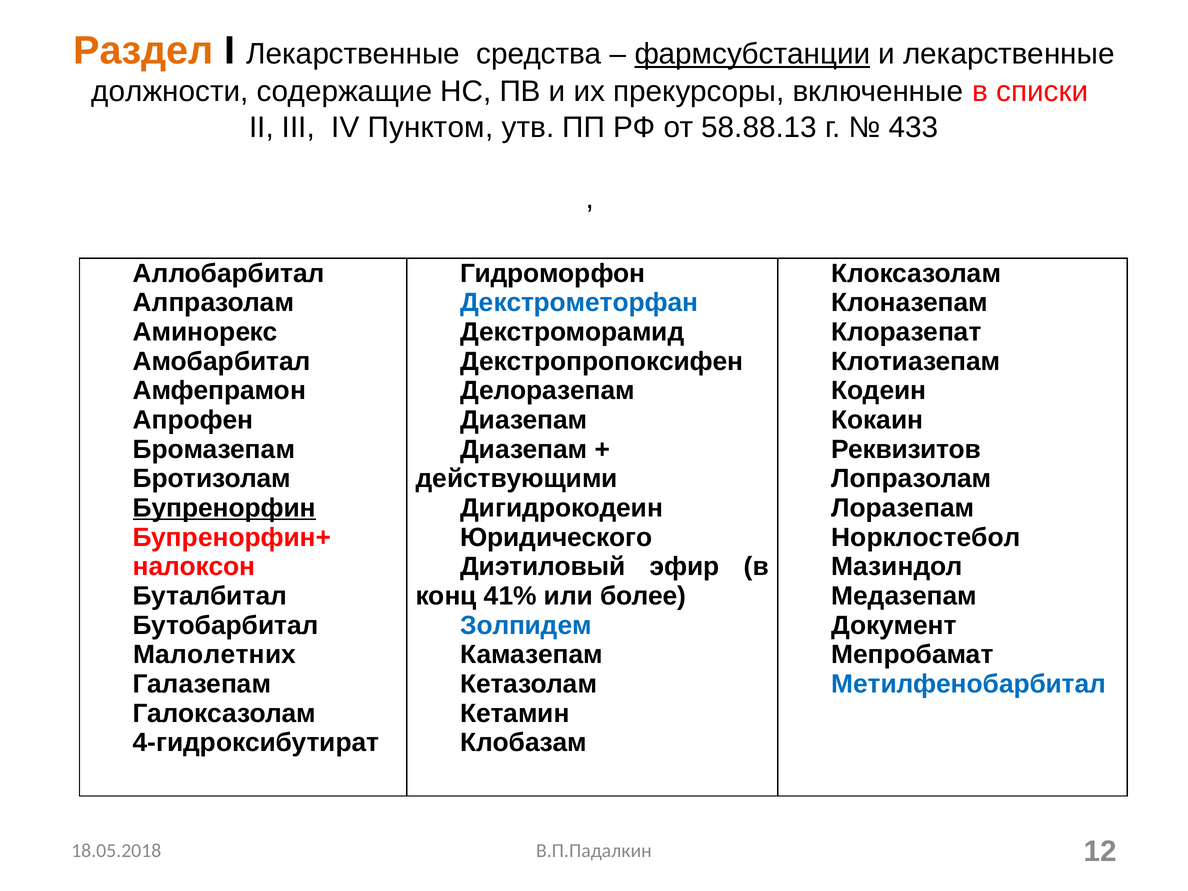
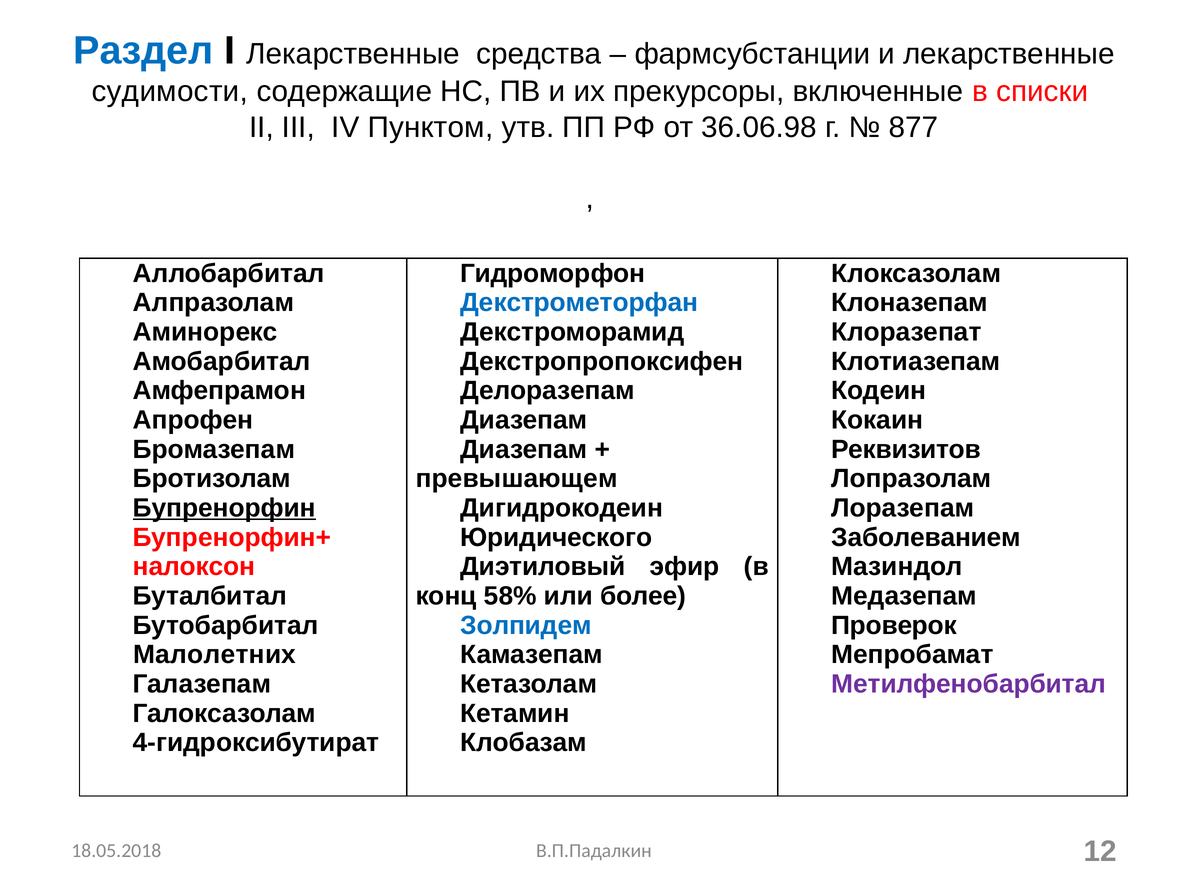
Раздел colour: orange -> blue
фармсубстанции underline: present -> none
должности: должности -> судимости
58.88.13: 58.88.13 -> 36.06.98
433: 433 -> 877
действующими: действующими -> превышающем
Норклостебол: Норклостебол -> Заболеванием
41%: 41% -> 58%
Документ: Документ -> Проверок
Метилфенобарбитал colour: blue -> purple
